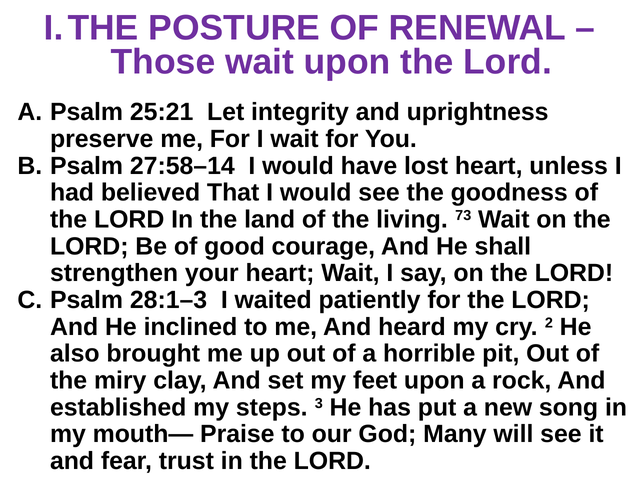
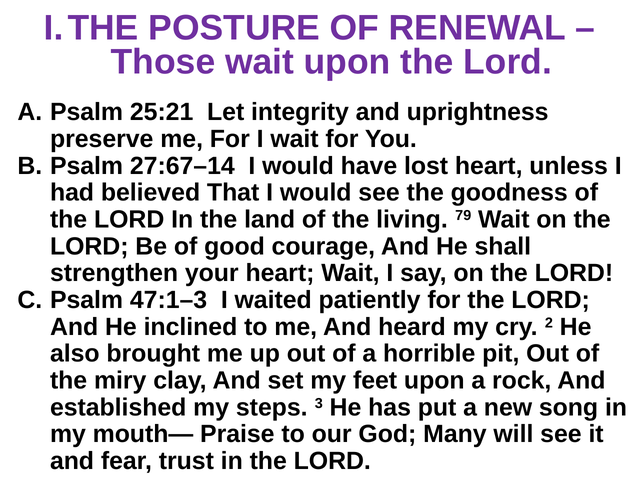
27:58–14: 27:58–14 -> 27:67–14
73: 73 -> 79
28:1–3: 28:1–3 -> 47:1–3
